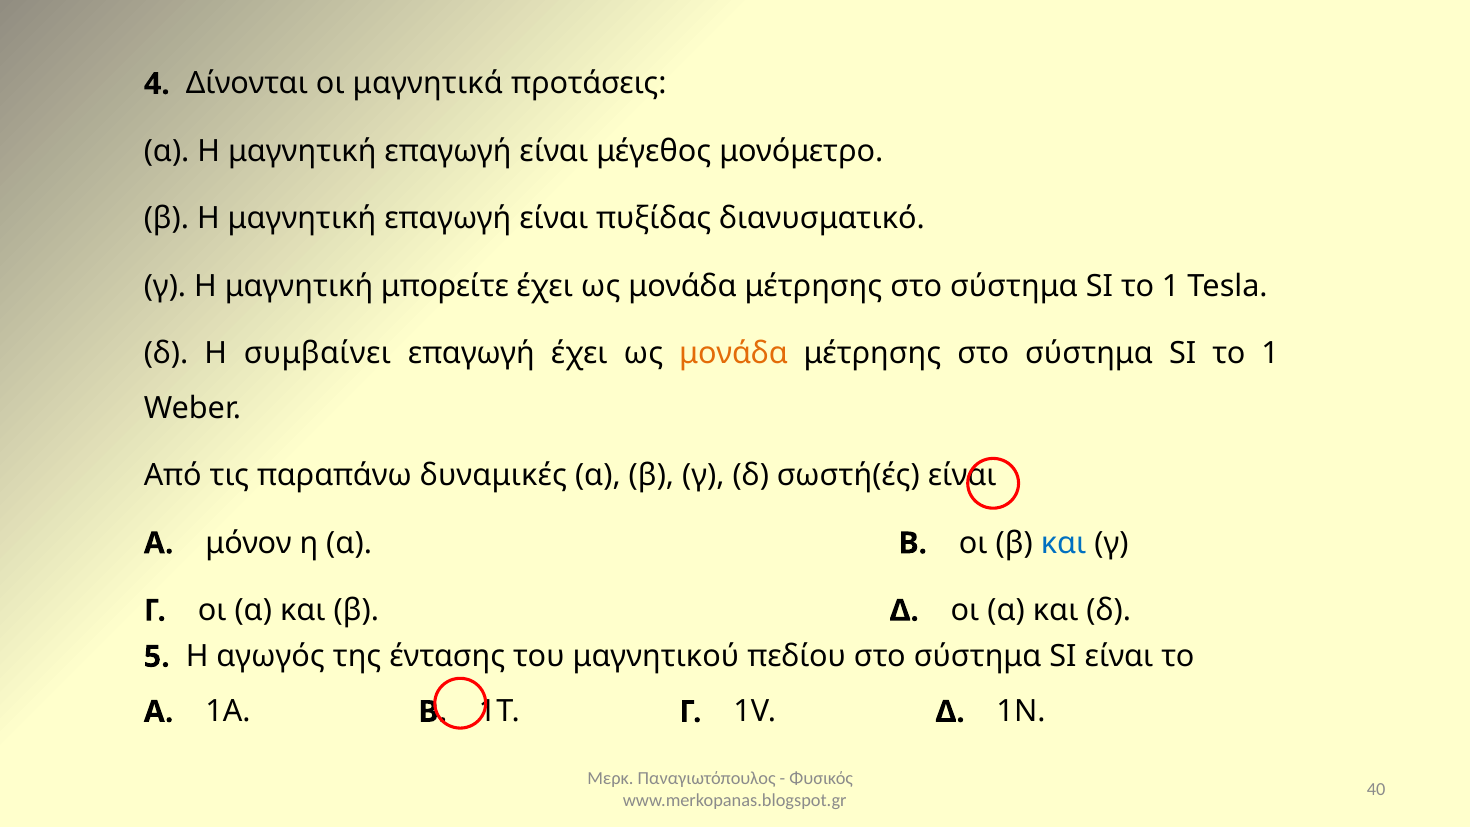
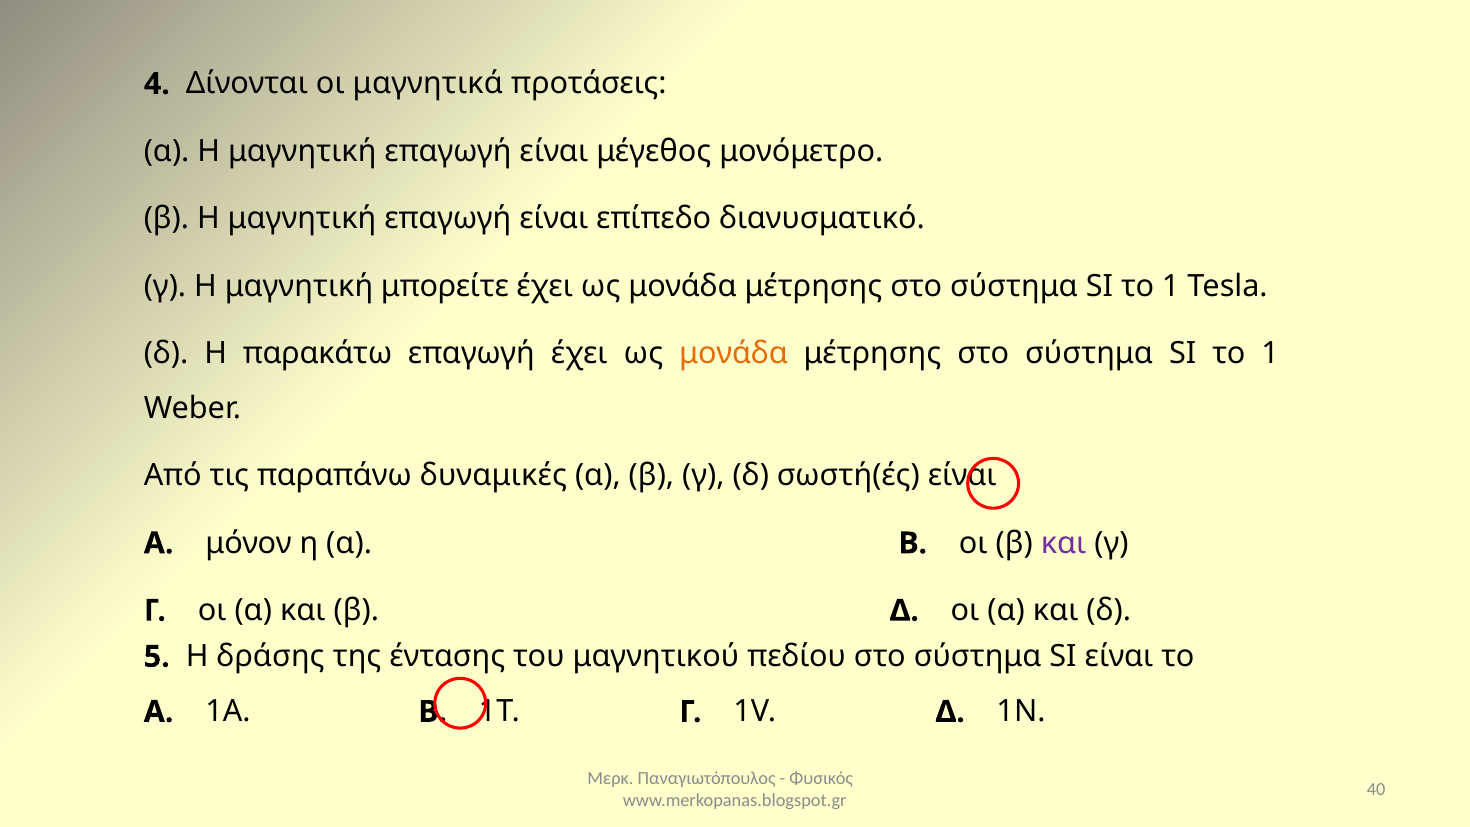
πυξίδας: πυξίδας -> επίπεδο
συμβαίνει: συμβαίνει -> παρακάτω
και at (1064, 543) colour: blue -> purple
αγωγός: αγωγός -> δράσης
